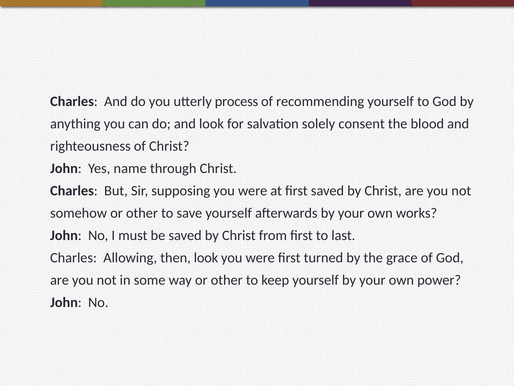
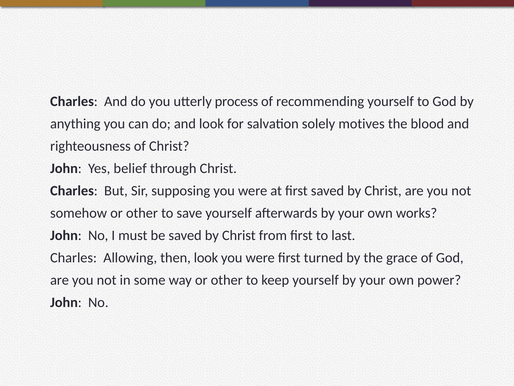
consent: consent -> motives
name: name -> belief
